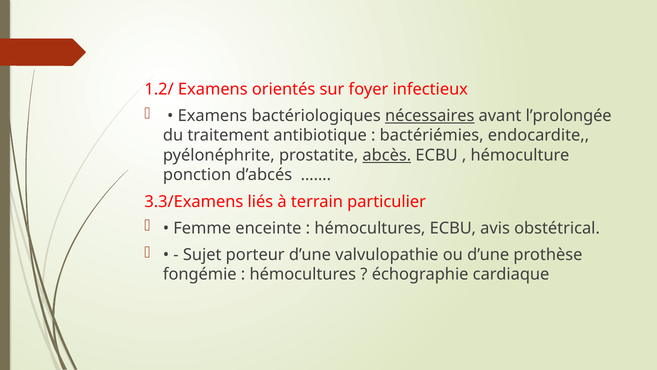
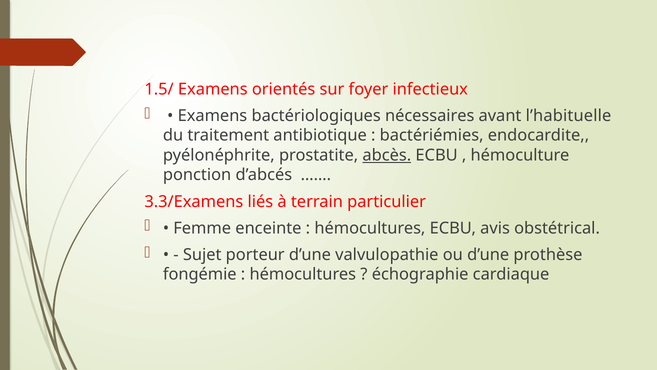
1.2/: 1.2/ -> 1.5/
nécessaires underline: present -> none
l’prolongée: l’prolongée -> l’habituelle
